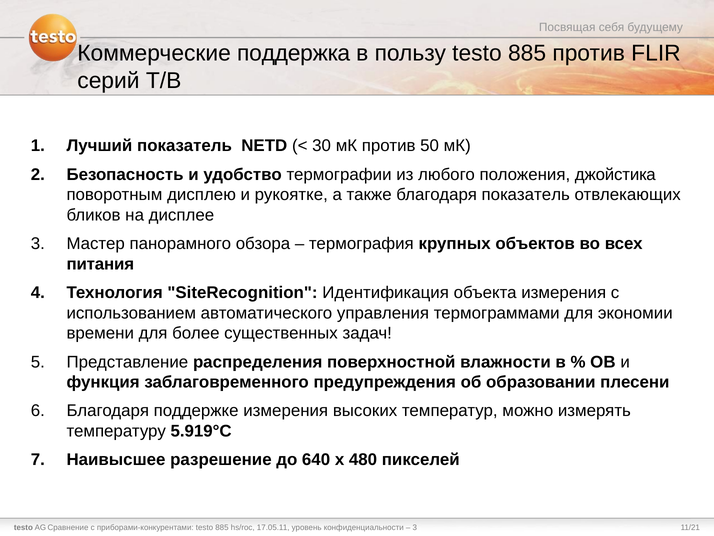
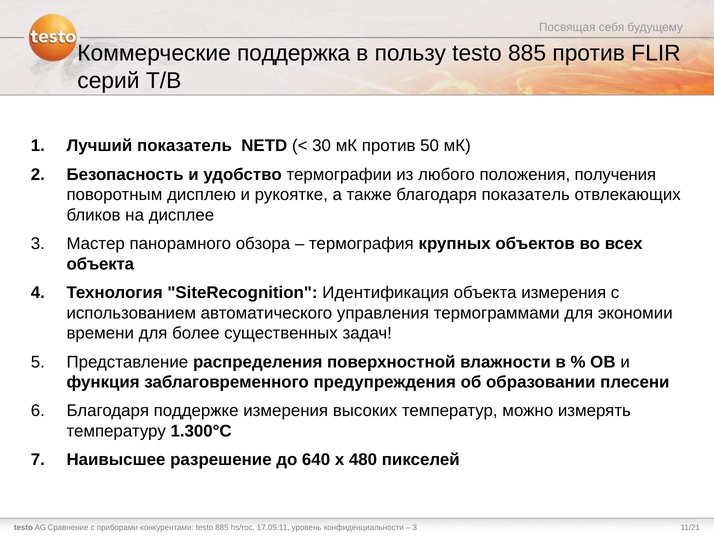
джойстика: джойстика -> получения
питания at (100, 264): питания -> объекта
5.919°C: 5.919°C -> 1.300°C
